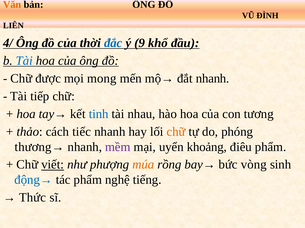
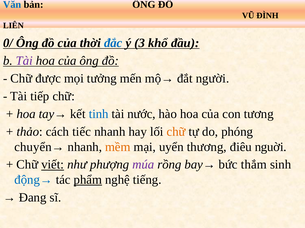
Văn colour: orange -> blue
4/: 4/ -> 0/
9: 9 -> 3
Tài at (24, 61) colour: blue -> purple
mong: mong -> tưởng
đắt nhanh: nhanh -> người
nhau: nhau -> nước
thương→: thương→ -> chuyển→
mềm colour: purple -> orange
khoảng: khoảng -> thương
điêu phẩm: phẩm -> nguời
múa colour: orange -> purple
vòng: vòng -> thắm
phẩm at (88, 180) underline: none -> present
Thức: Thức -> Đang
